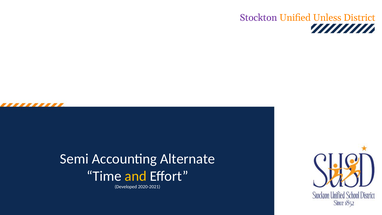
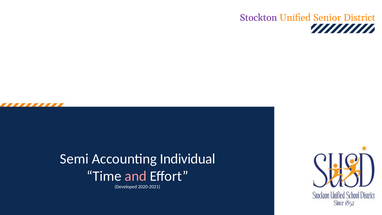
Unless: Unless -> Senior
Alternate: Alternate -> Individual
and colour: yellow -> pink
